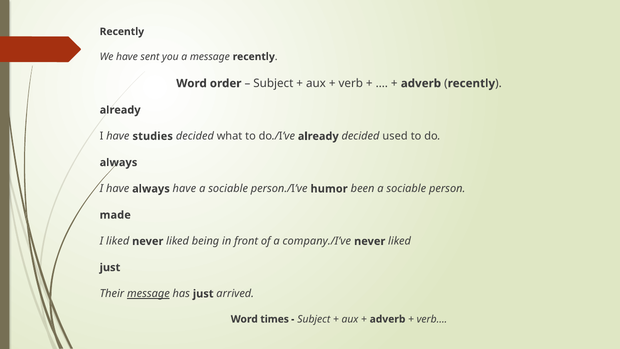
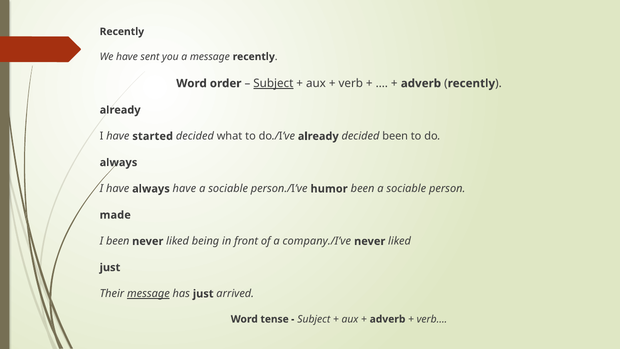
Subject at (273, 83) underline: none -> present
studies: studies -> started
decided used: used -> been
I liked: liked -> been
times: times -> tense
